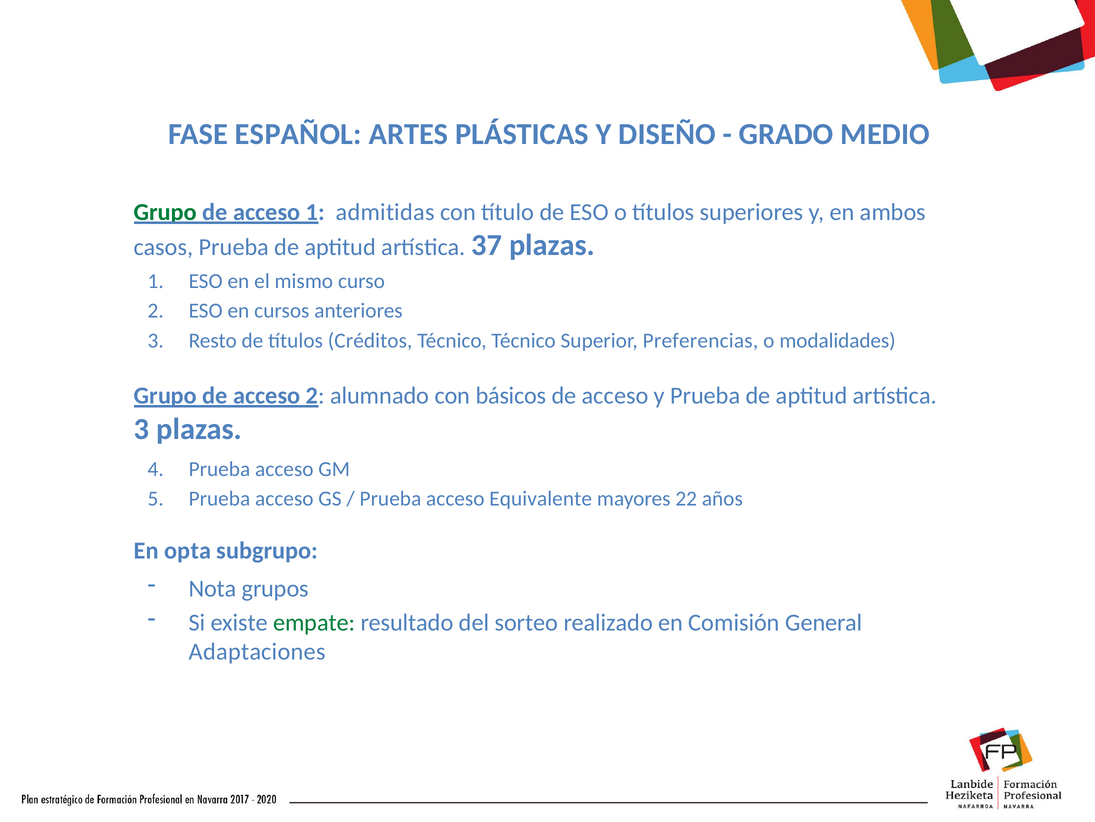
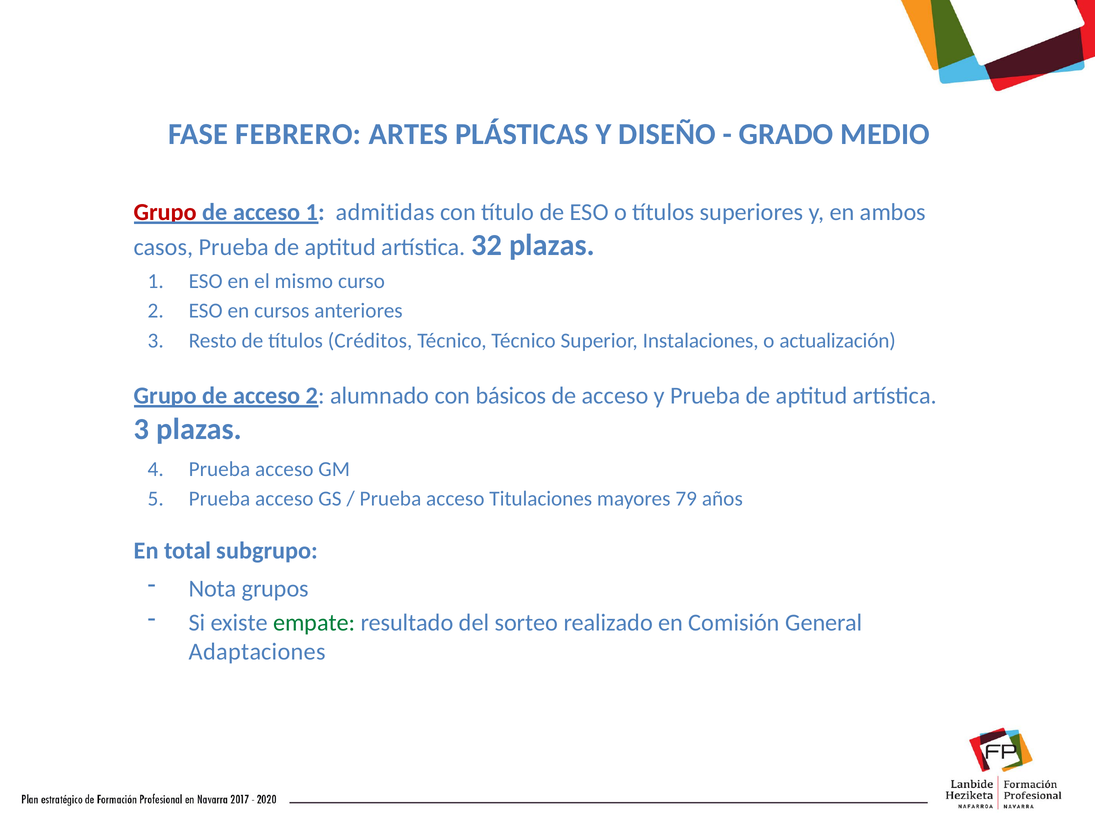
ESPAÑOL: ESPAÑOL -> FEBRERO
Grupo at (165, 212) colour: green -> red
37: 37 -> 32
Preferencias: Preferencias -> Instalaciones
modalidades: modalidades -> actualización
Equivalente: Equivalente -> Titulaciones
22: 22 -> 79
opta: opta -> total
